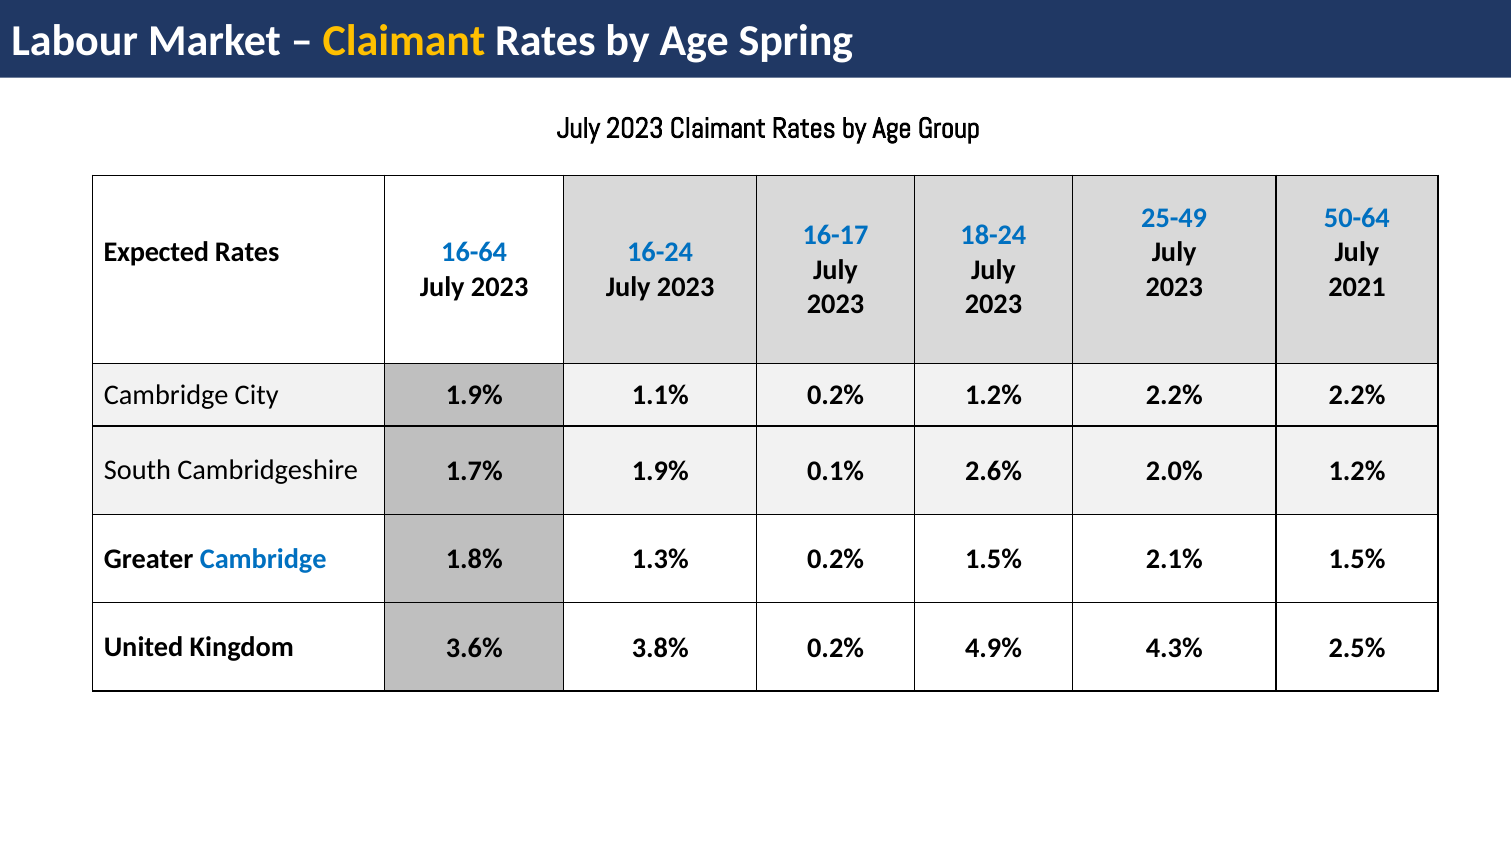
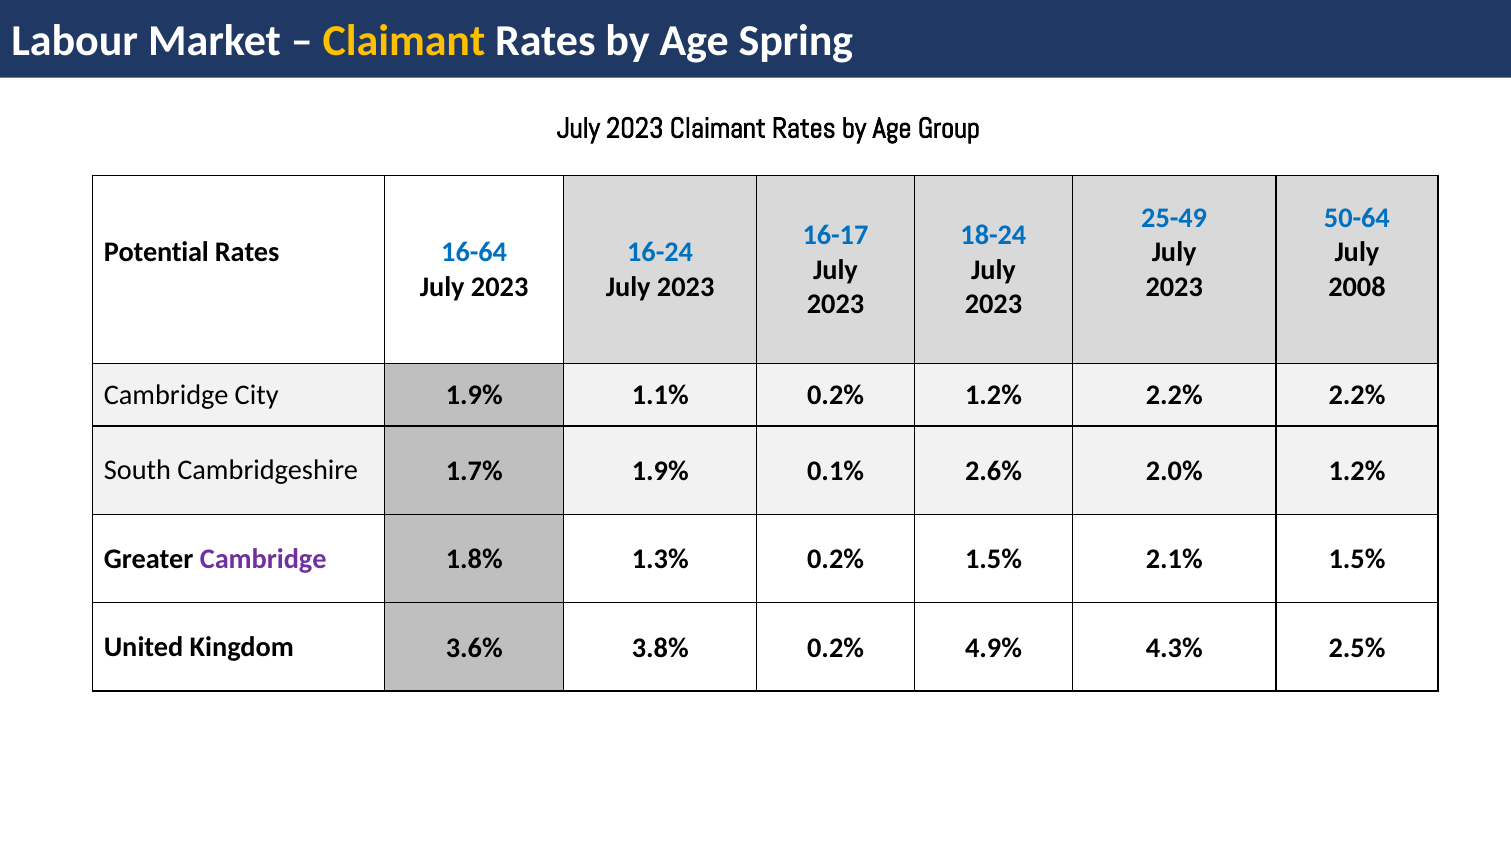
Expected: Expected -> Potential
2021: 2021 -> 2008
Cambridge at (263, 559) colour: blue -> purple
